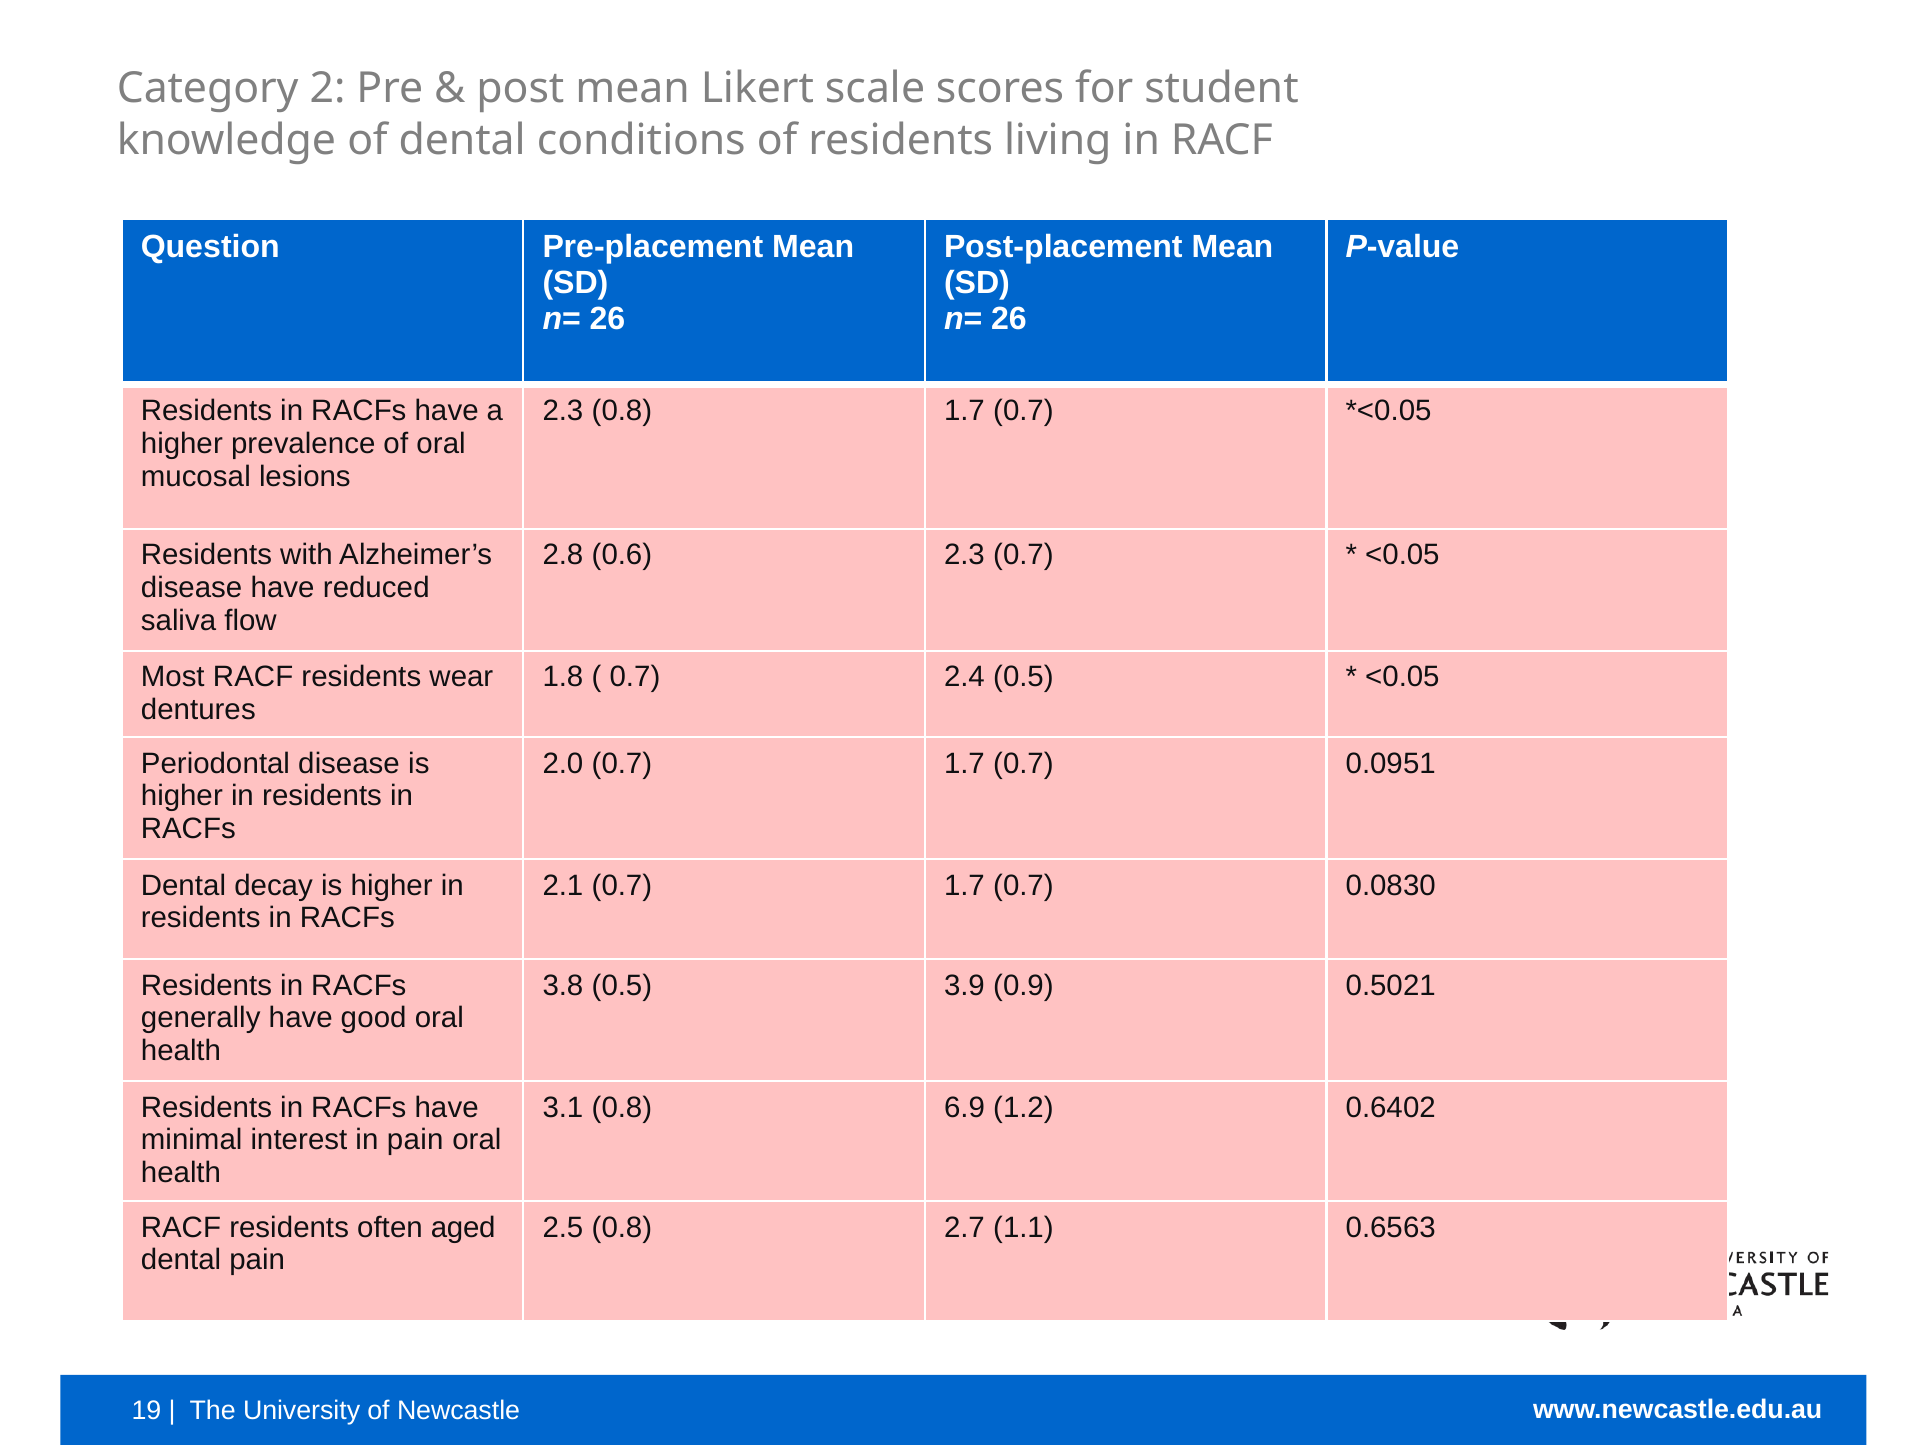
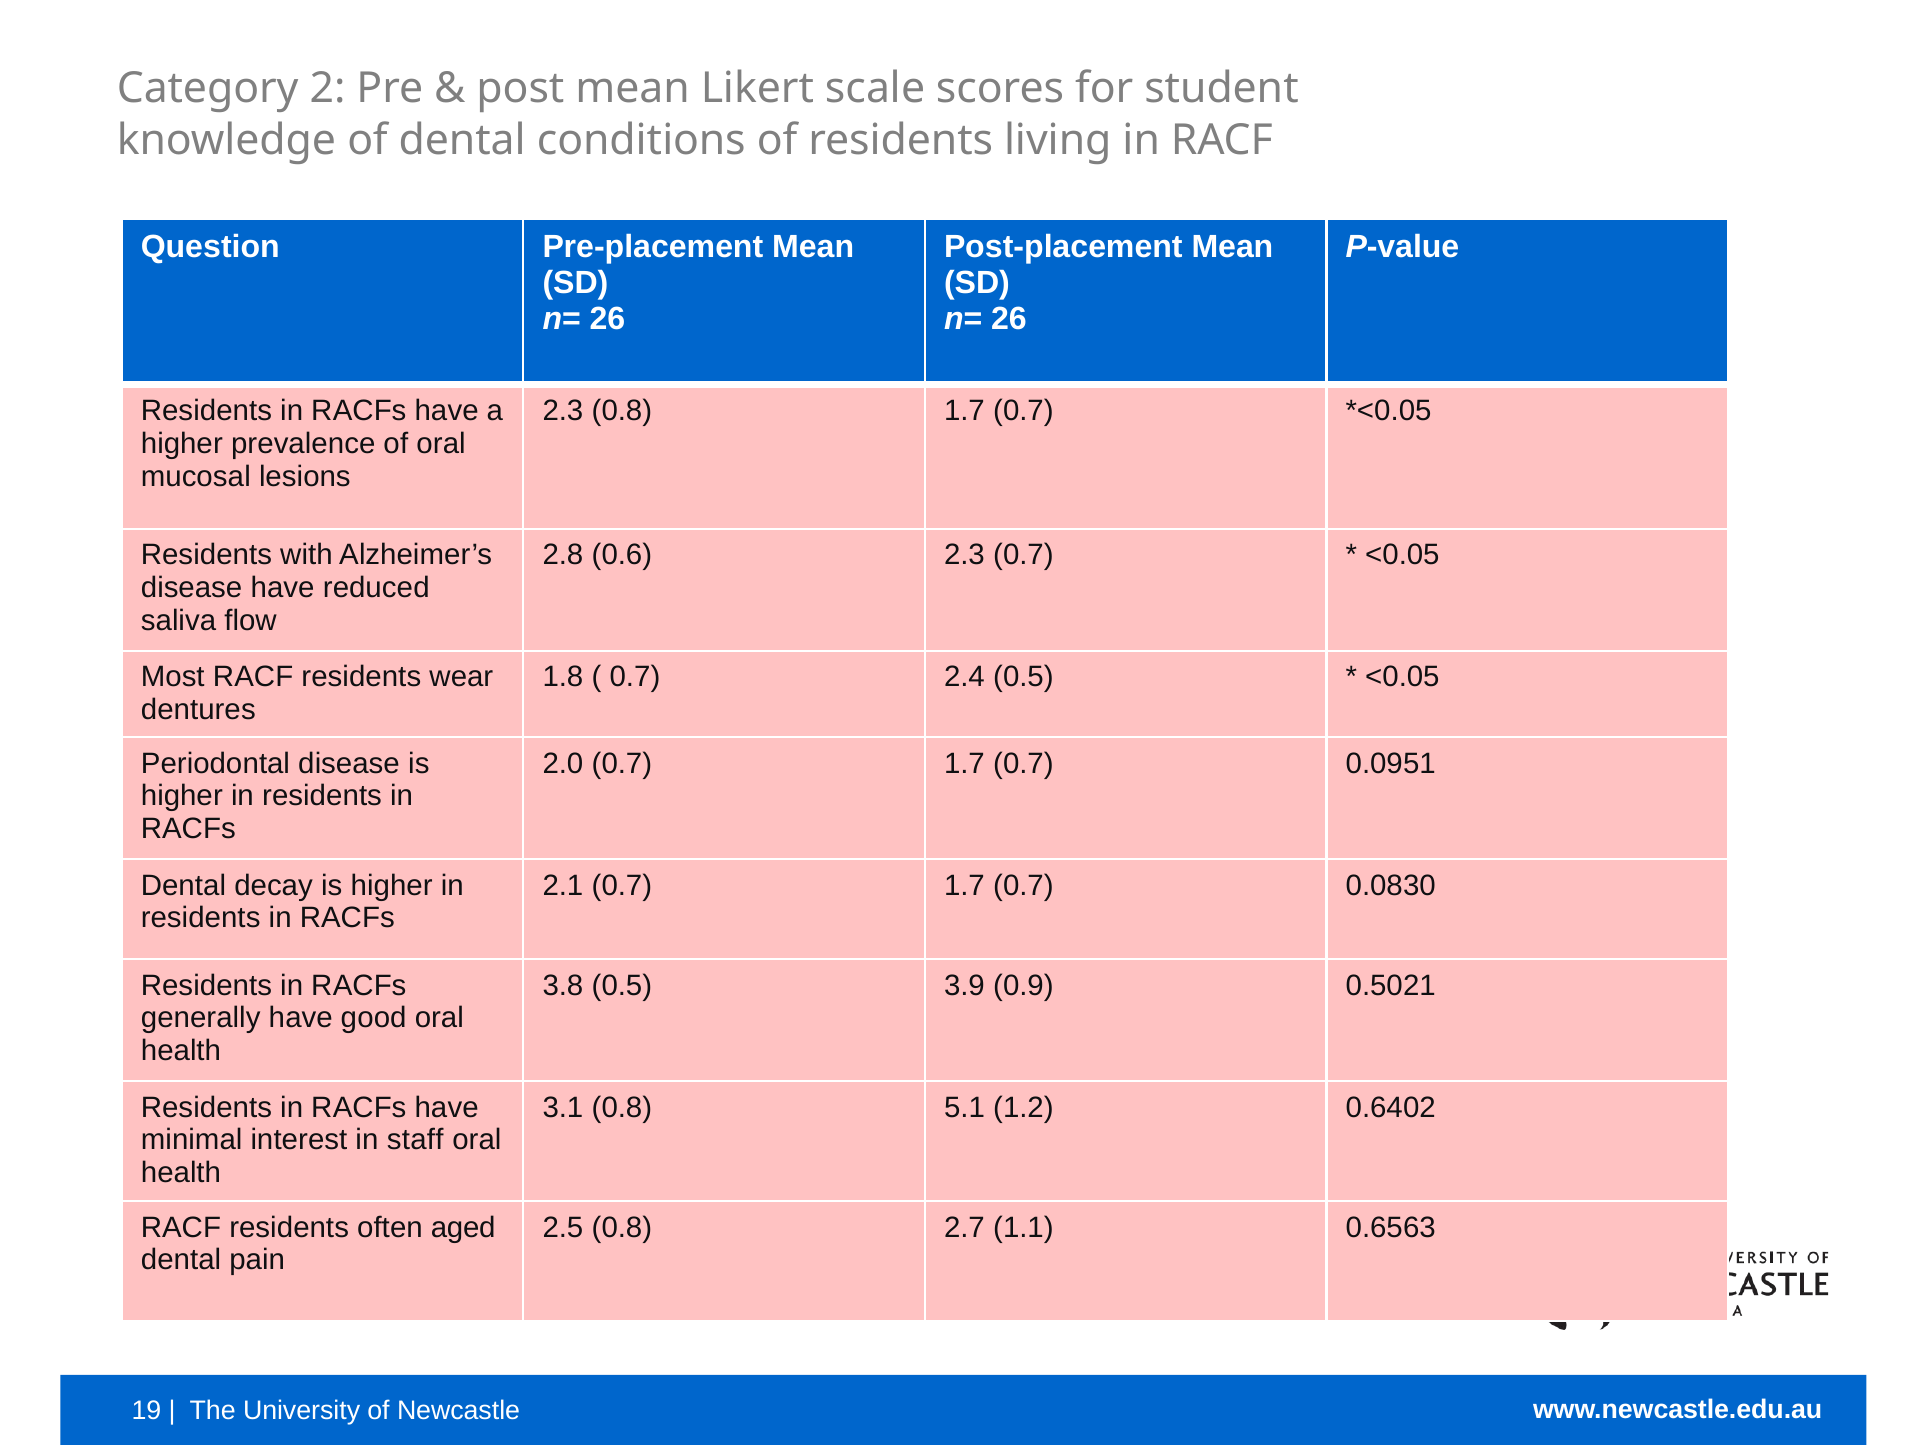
6.9: 6.9 -> 5.1
in pain: pain -> staff
